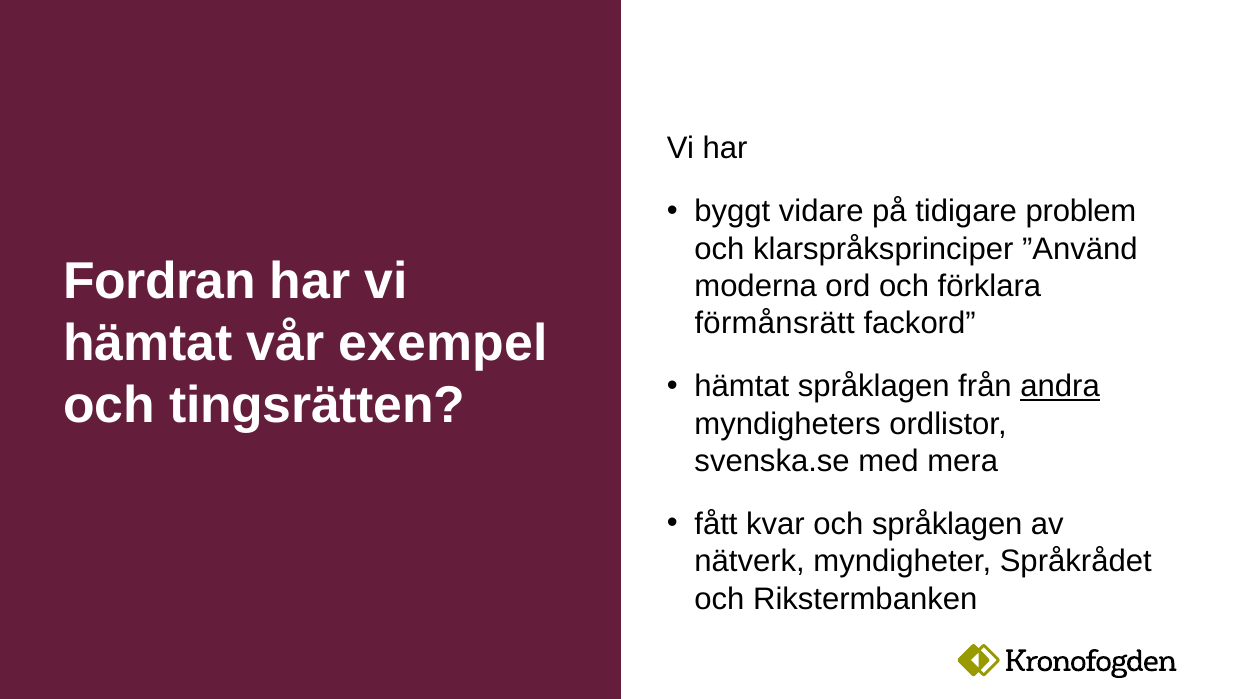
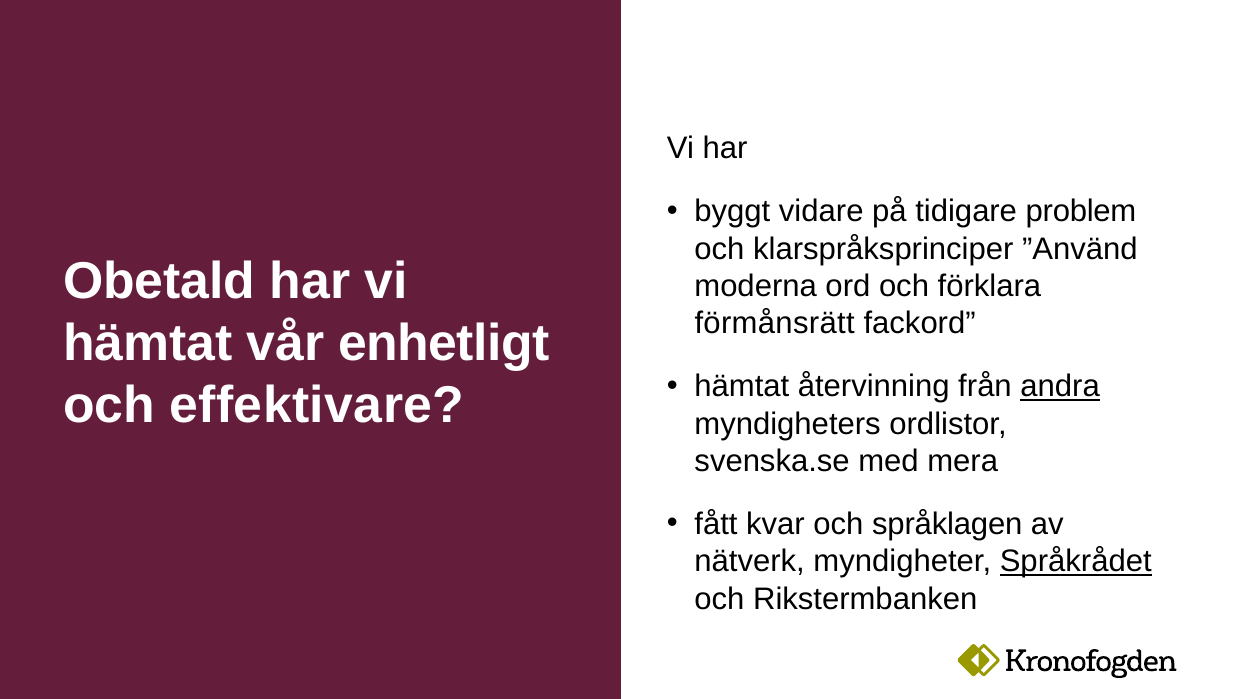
Fordran: Fordran -> Obetald
exempel: exempel -> enhetligt
hämtat språklagen: språklagen -> återvinning
tingsrätten: tingsrätten -> effektivare
Språkrådet underline: none -> present
